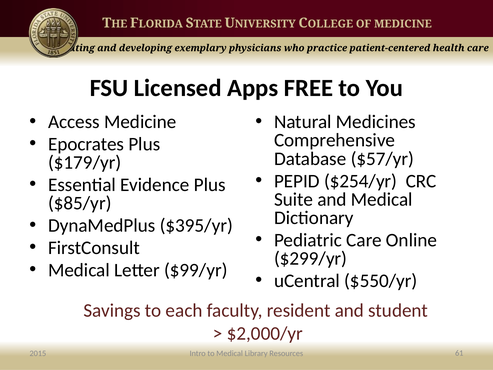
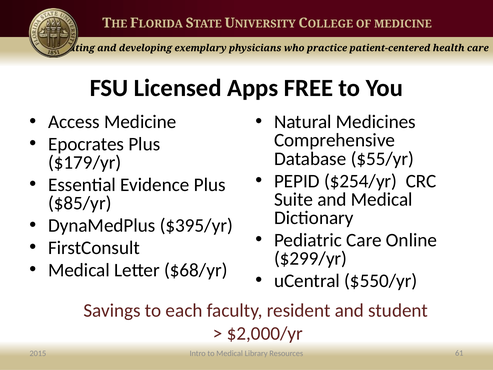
$57/yr: $57/yr -> $55/yr
$99/yr: $99/yr -> $68/yr
